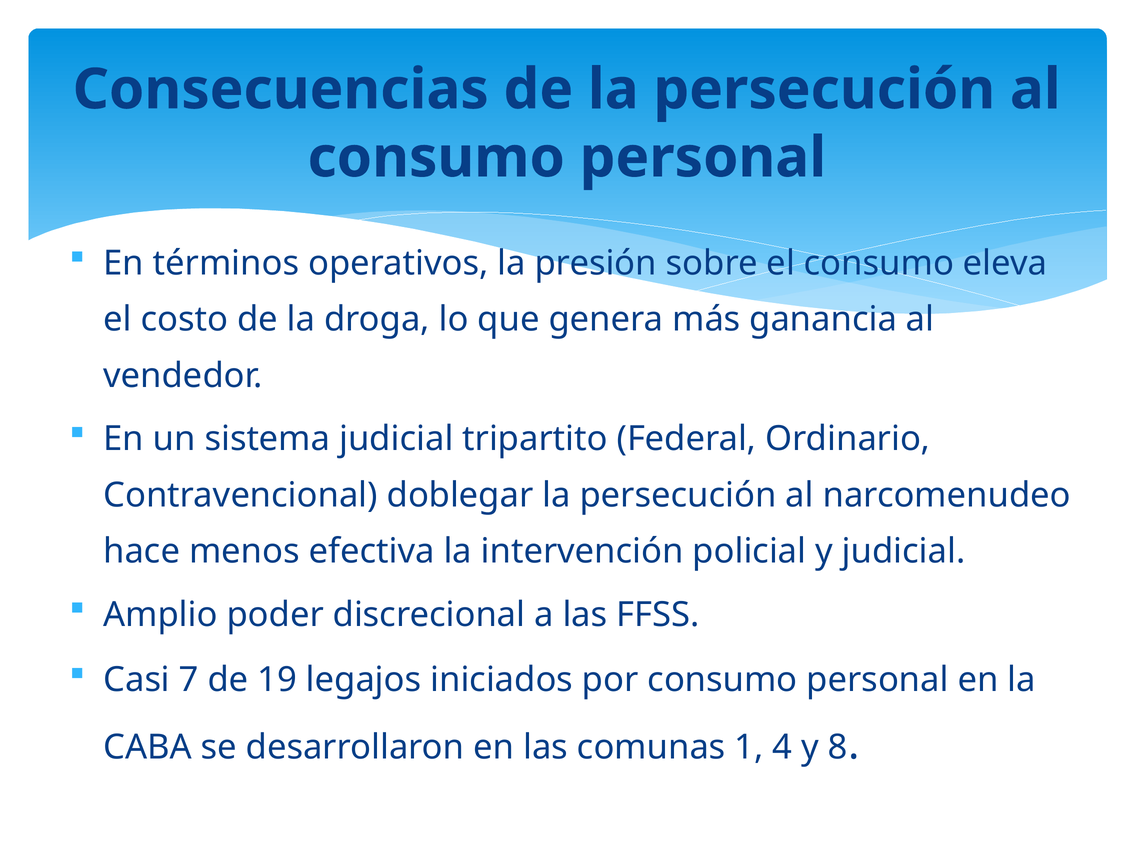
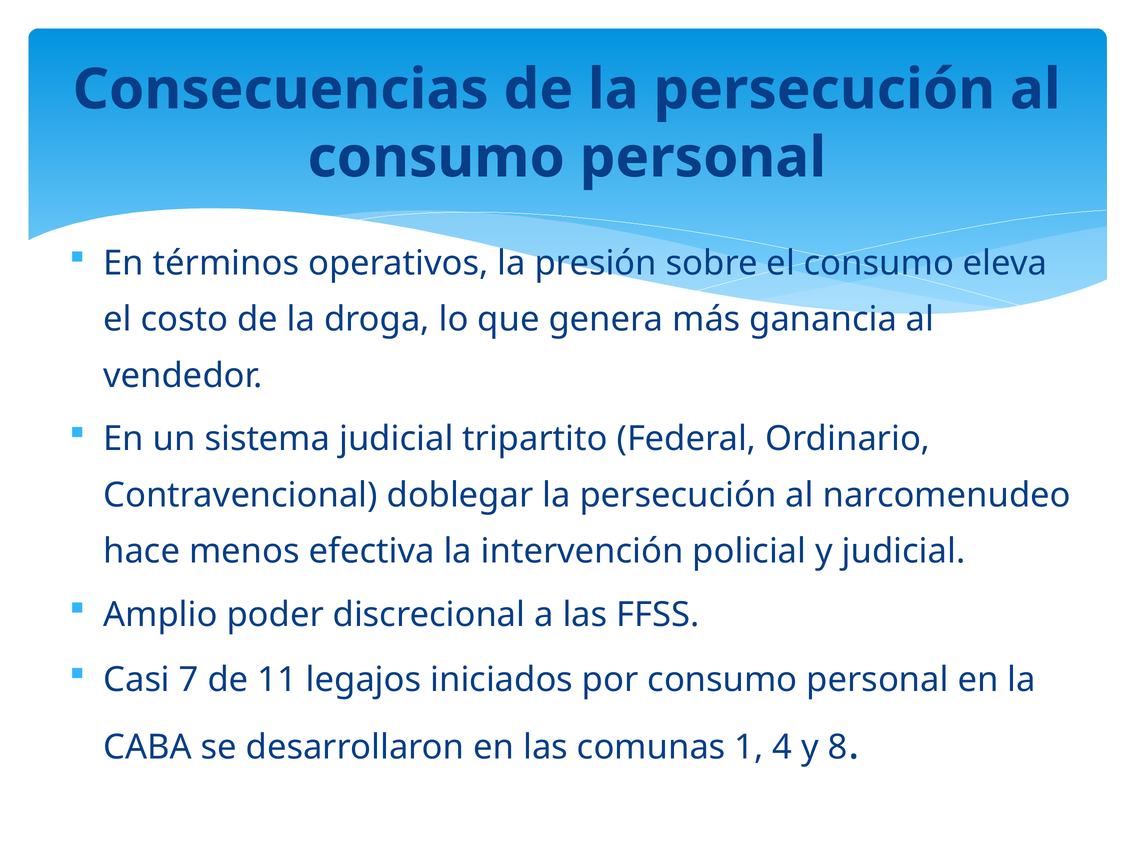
19: 19 -> 11
